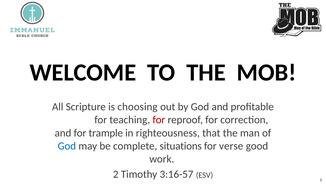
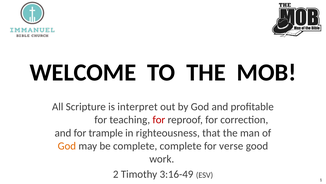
choosing: choosing -> interpret
God at (67, 146) colour: blue -> orange
complete situations: situations -> complete
3:16-57: 3:16-57 -> 3:16-49
